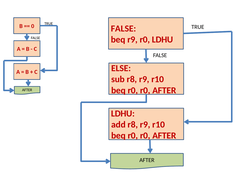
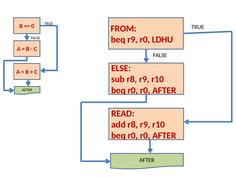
FALSE at (124, 29): FALSE -> FROM
LDHU at (123, 114): LDHU -> READ
